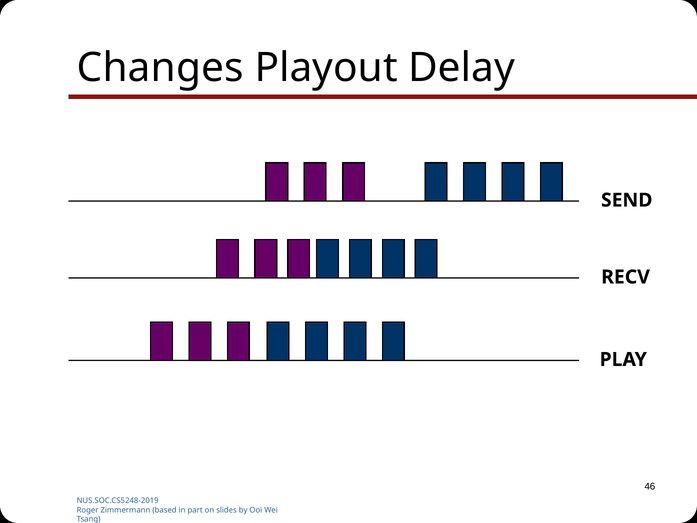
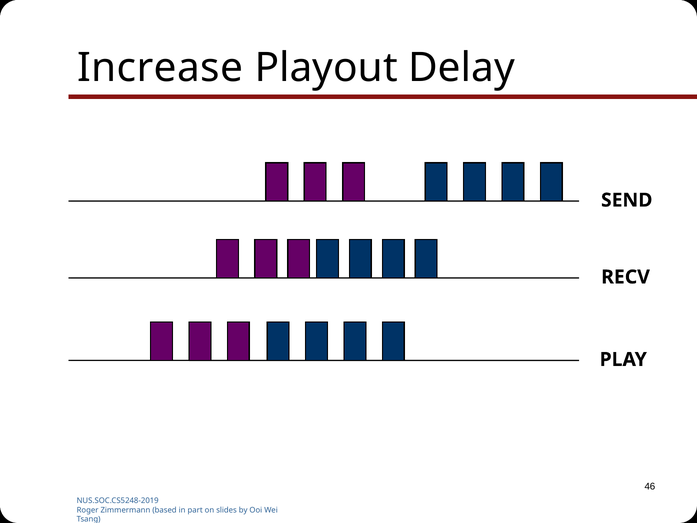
Changes: Changes -> Increase
